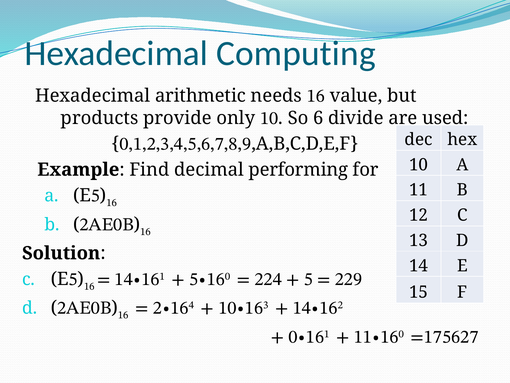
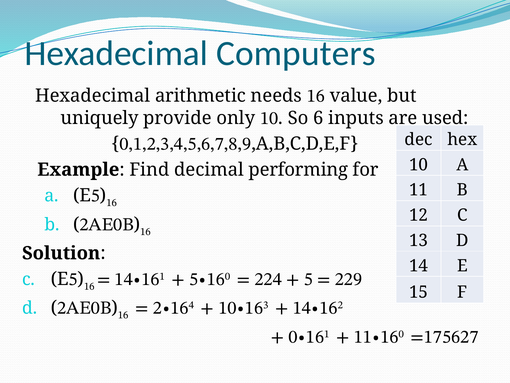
Computing: Computing -> Computers
products: products -> uniquely
divide: divide -> inputs
